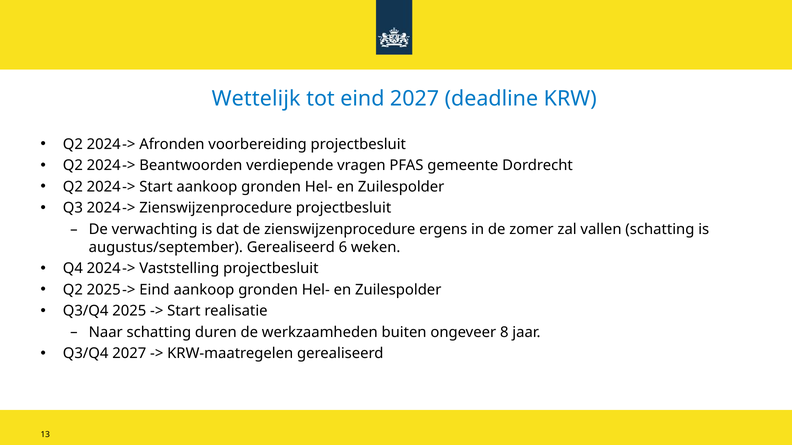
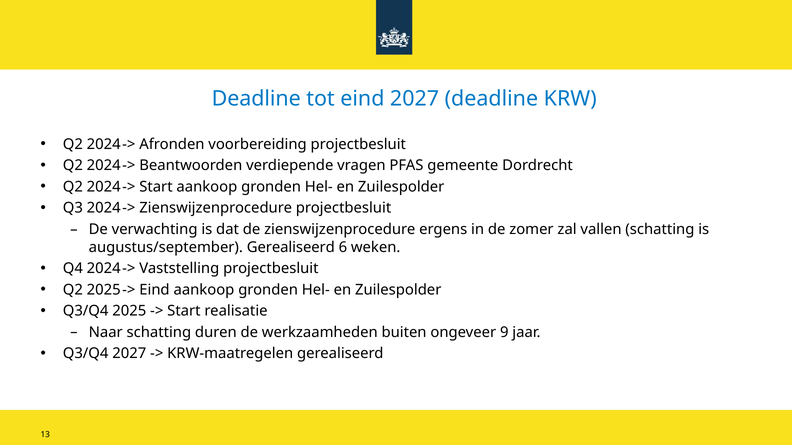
Wettelijk at (256, 99): Wettelijk -> Deadline
8: 8 -> 9
